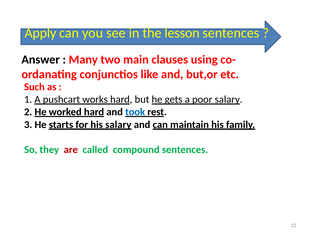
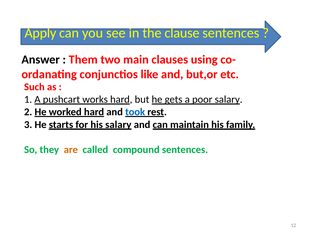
lesson: lesson -> clause
Many: Many -> Them
are colour: red -> orange
